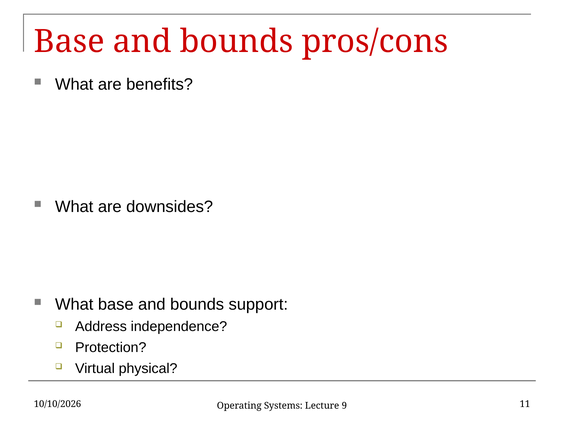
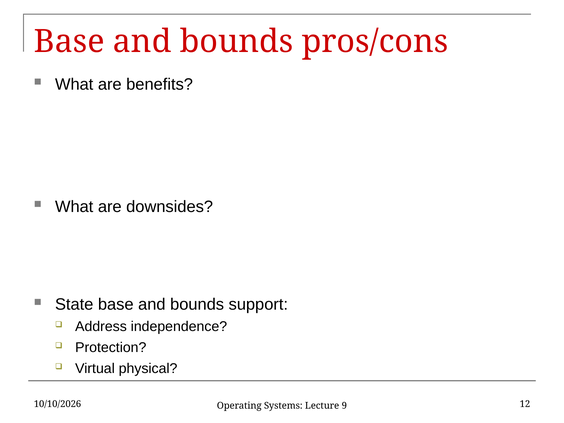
What at (74, 304): What -> State
11: 11 -> 12
